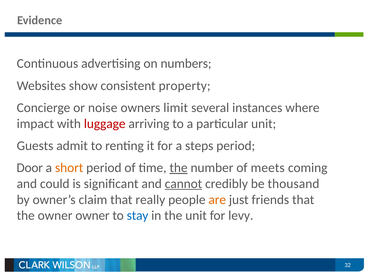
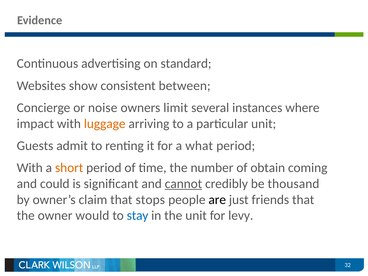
numbers: numbers -> standard
property: property -> between
luggage colour: red -> orange
steps: steps -> what
Door at (30, 168): Door -> With
the at (179, 168) underline: present -> none
meets: meets -> obtain
really: really -> stops
are colour: orange -> black
owner owner: owner -> would
